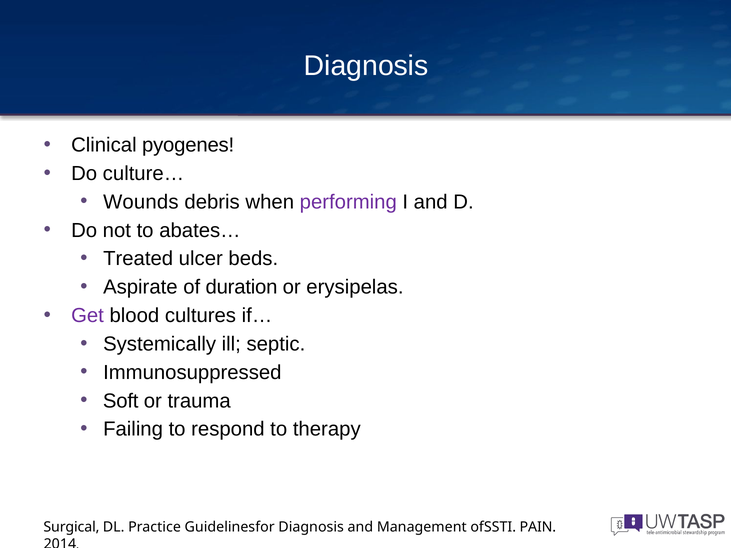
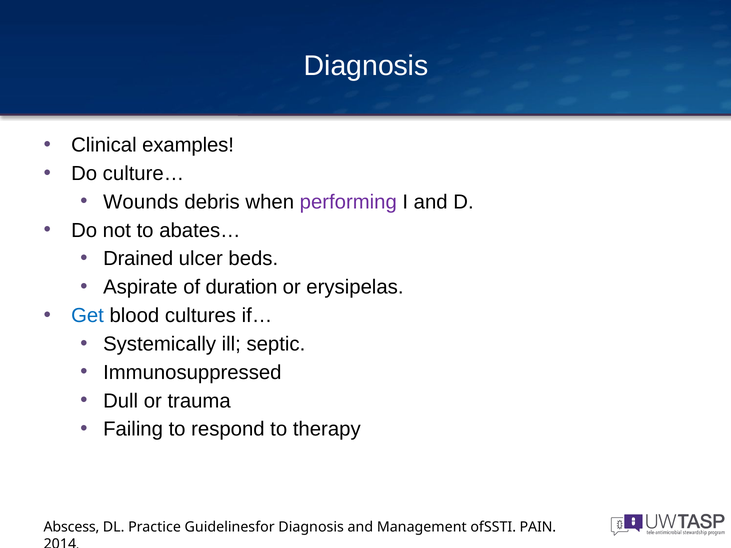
pyogenes: pyogenes -> examples
Treated: Treated -> Drained
Get colour: purple -> blue
Soft: Soft -> Dull
Surgical: Surgical -> Abscess
